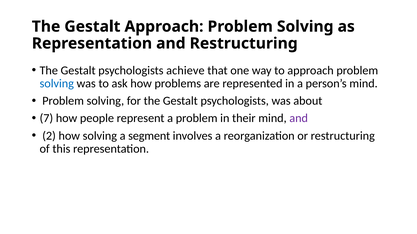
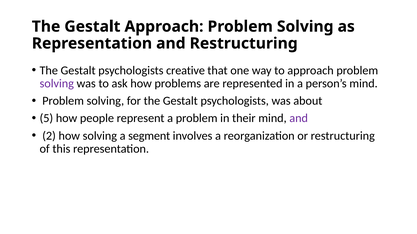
achieve: achieve -> creative
solving at (57, 84) colour: blue -> purple
7: 7 -> 5
